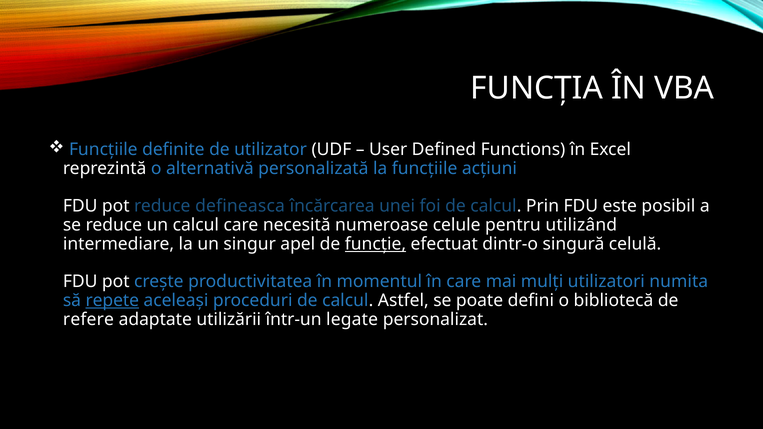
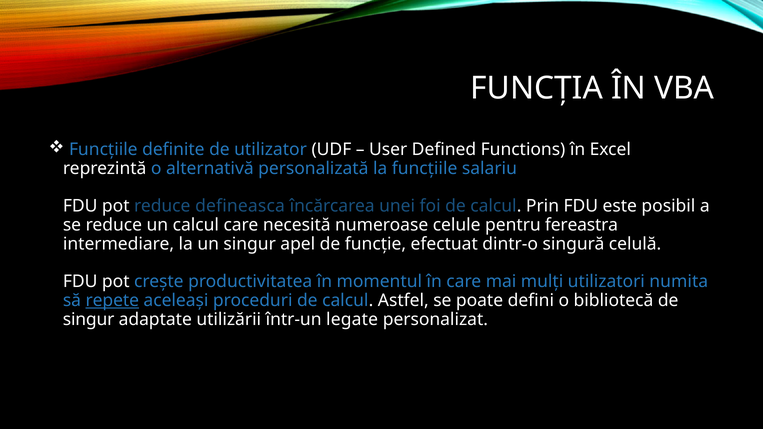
acțiuni: acțiuni -> salariu
utilizând: utilizând -> fereastra
funcție underline: present -> none
refere at (88, 319): refere -> singur
